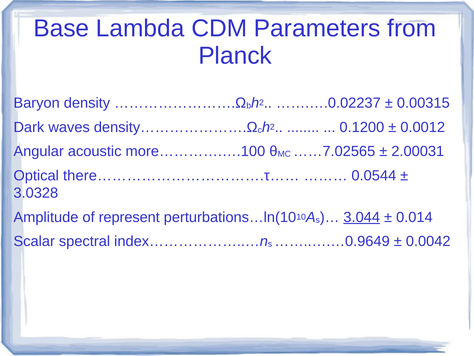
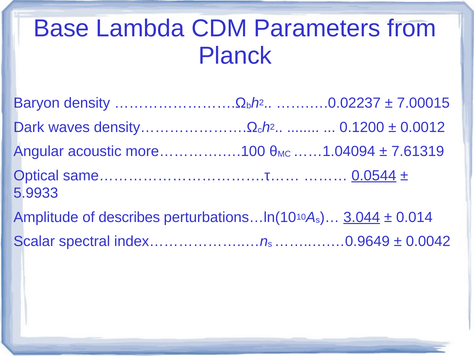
0.00315: 0.00315 -> 7.00015
……7.02565: ……7.02565 -> ……1.04094
2.00031: 2.00031 -> 7.61319
there…………………………….τ……: there…………………………….τ…… -> same…………………………….τ……
0.0544 underline: none -> present
3.0328: 3.0328 -> 5.9933
represent: represent -> describes
